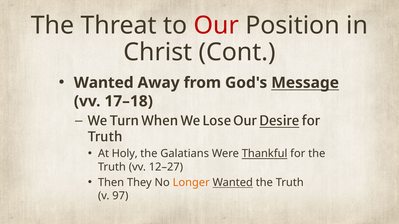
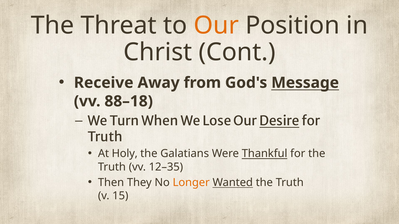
Our at (216, 25) colour: red -> orange
Wanted at (104, 83): Wanted -> Receive
17–18: 17–18 -> 88–18
12–27: 12–27 -> 12–35
97: 97 -> 15
